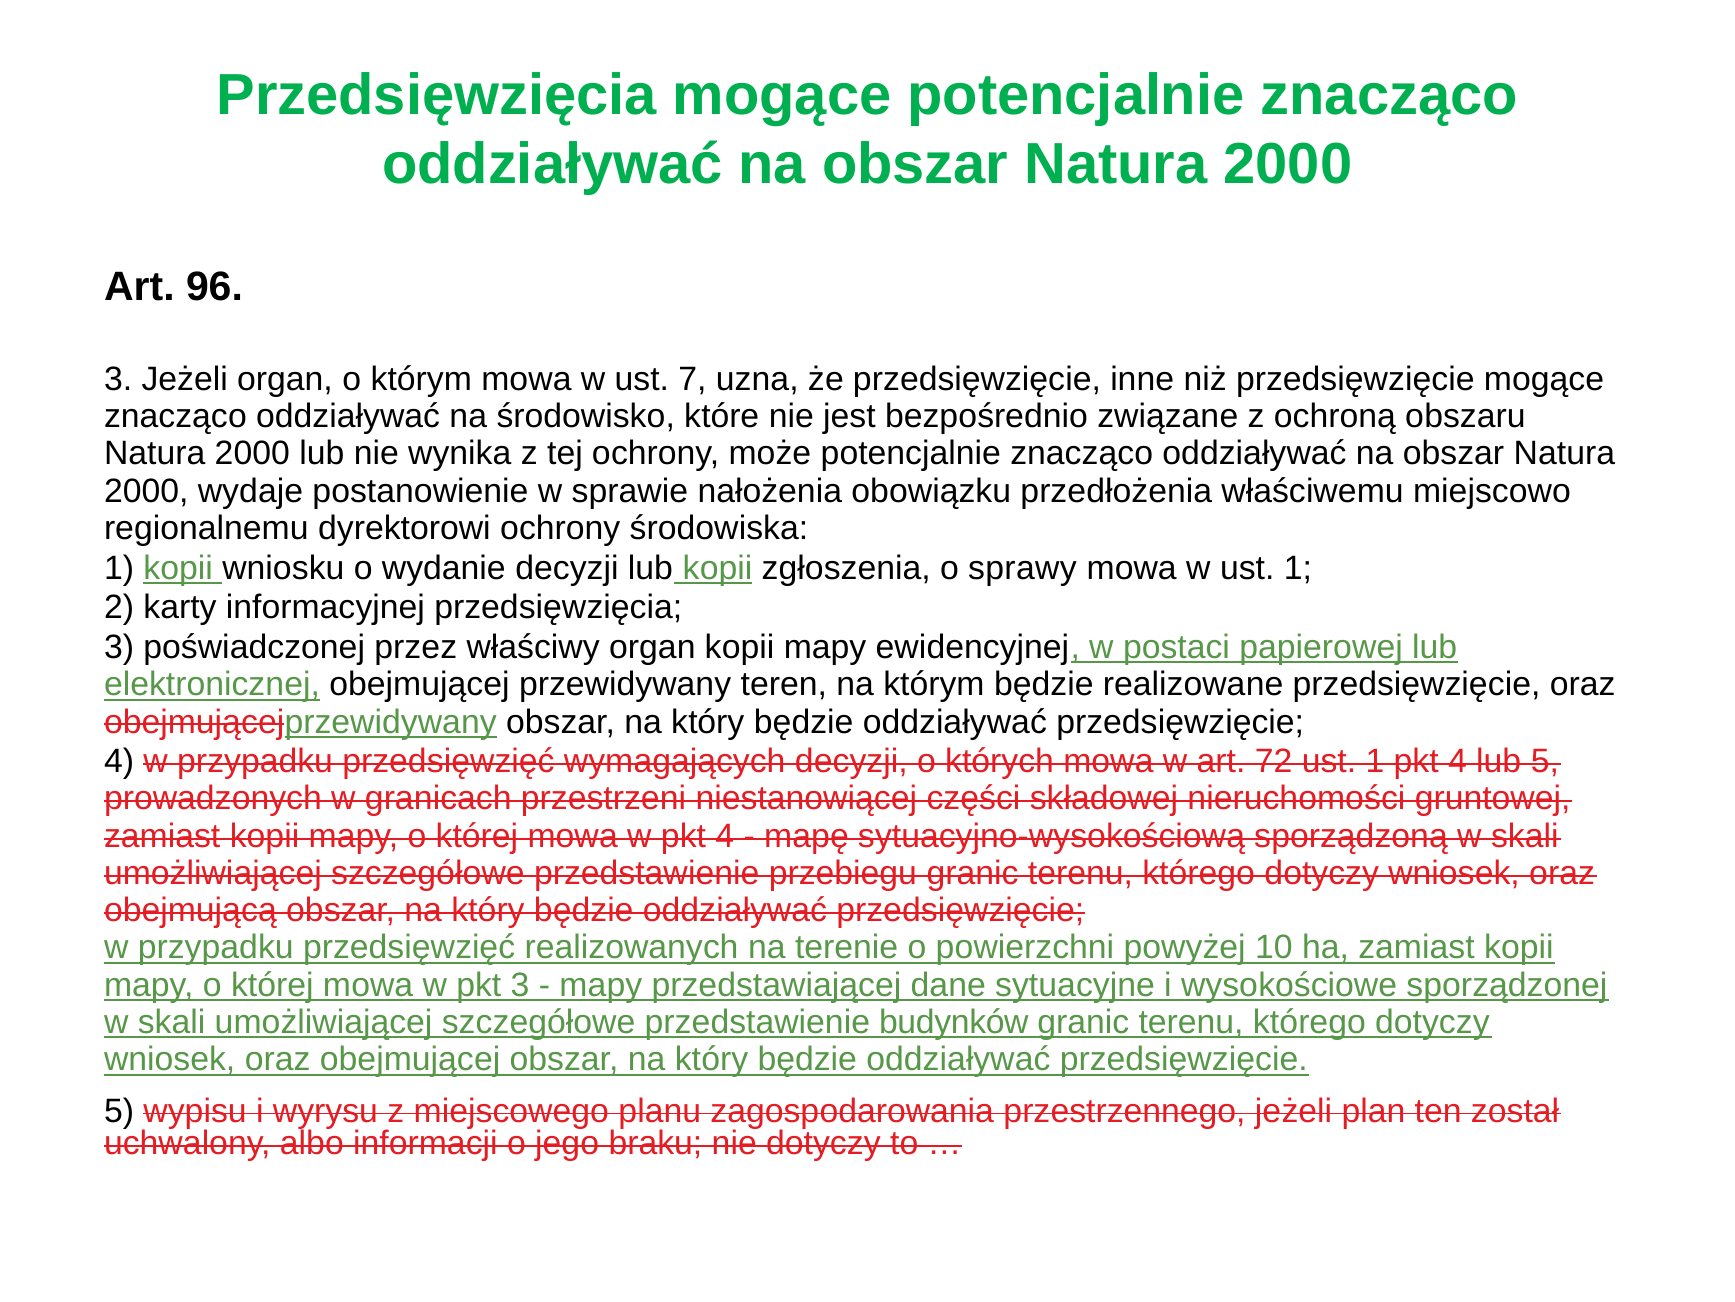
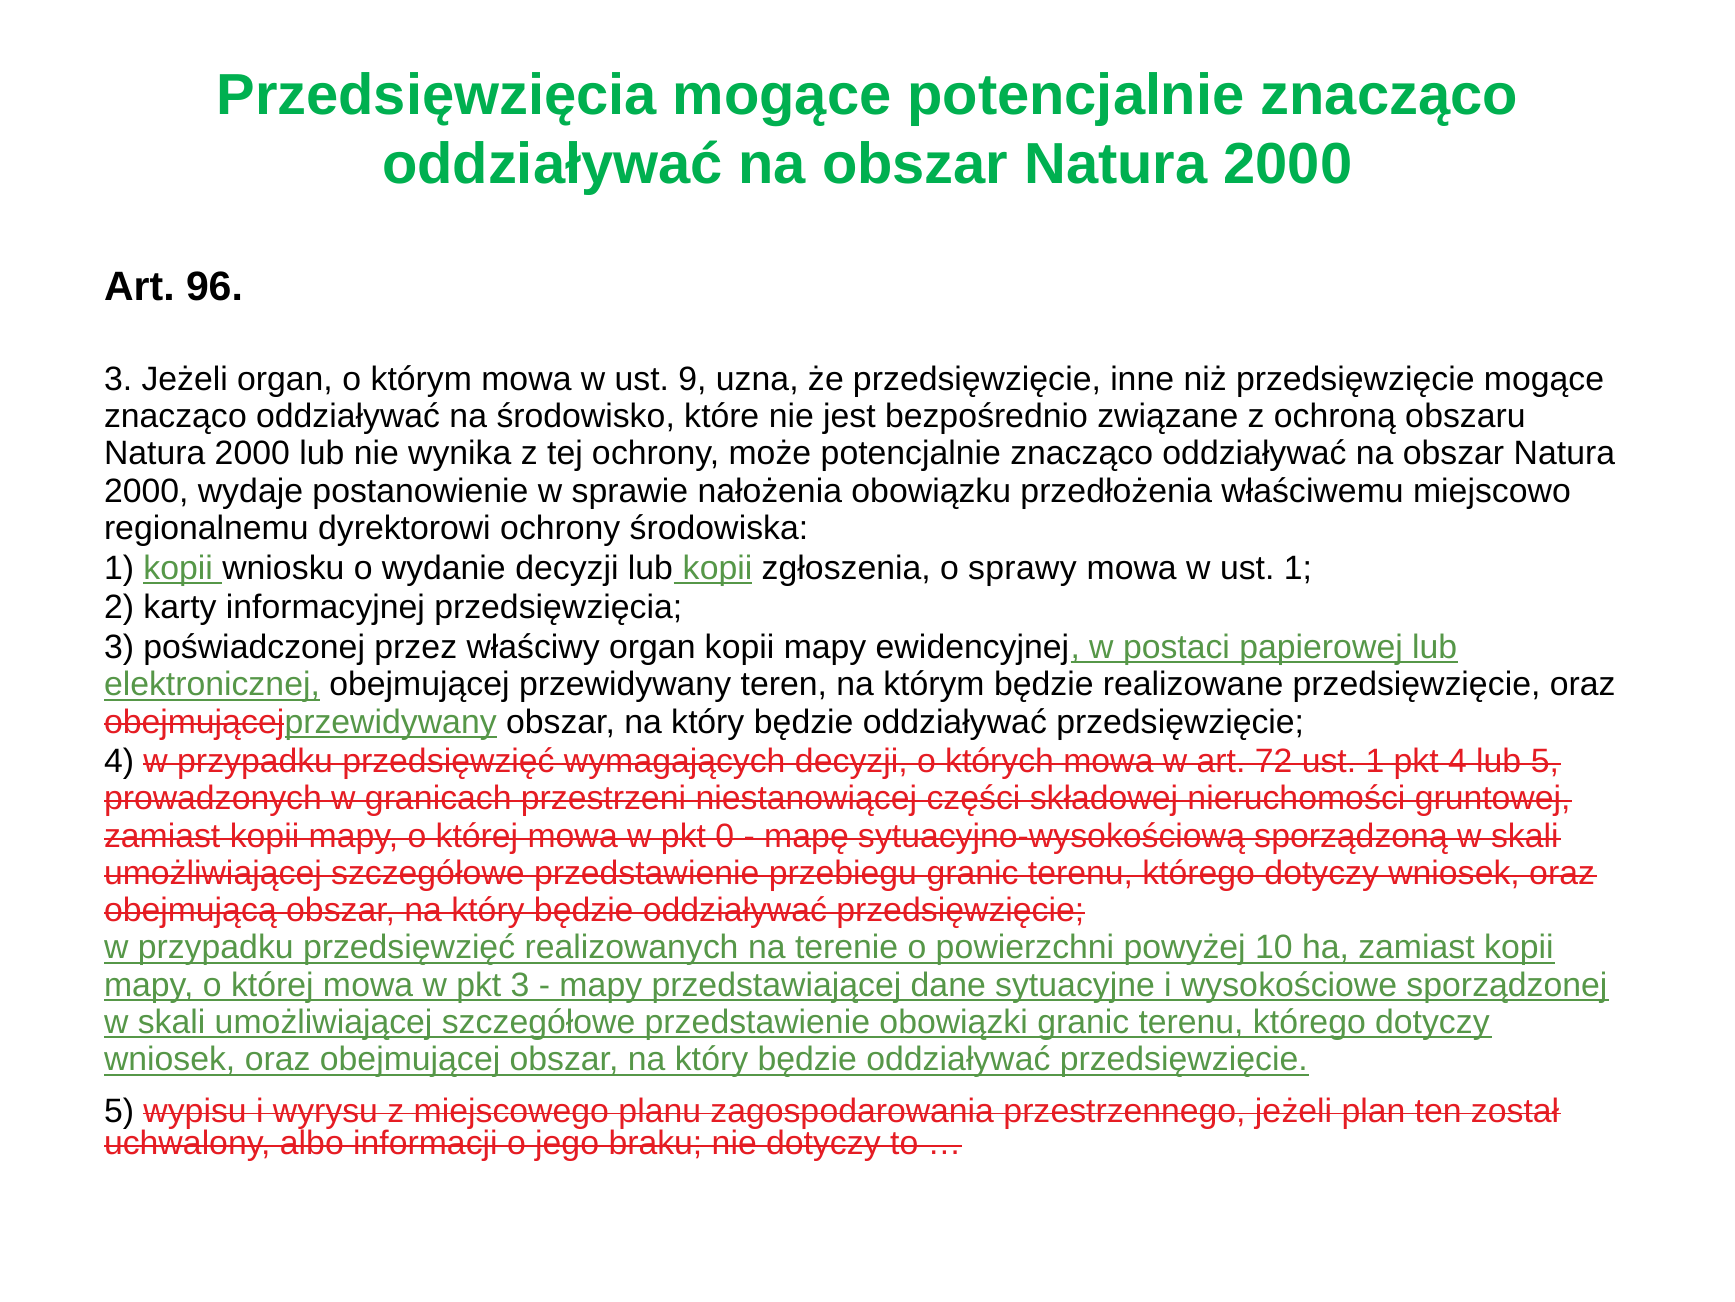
7: 7 -> 9
w pkt 4: 4 -> 0
budynków: budynków -> obowiązki
